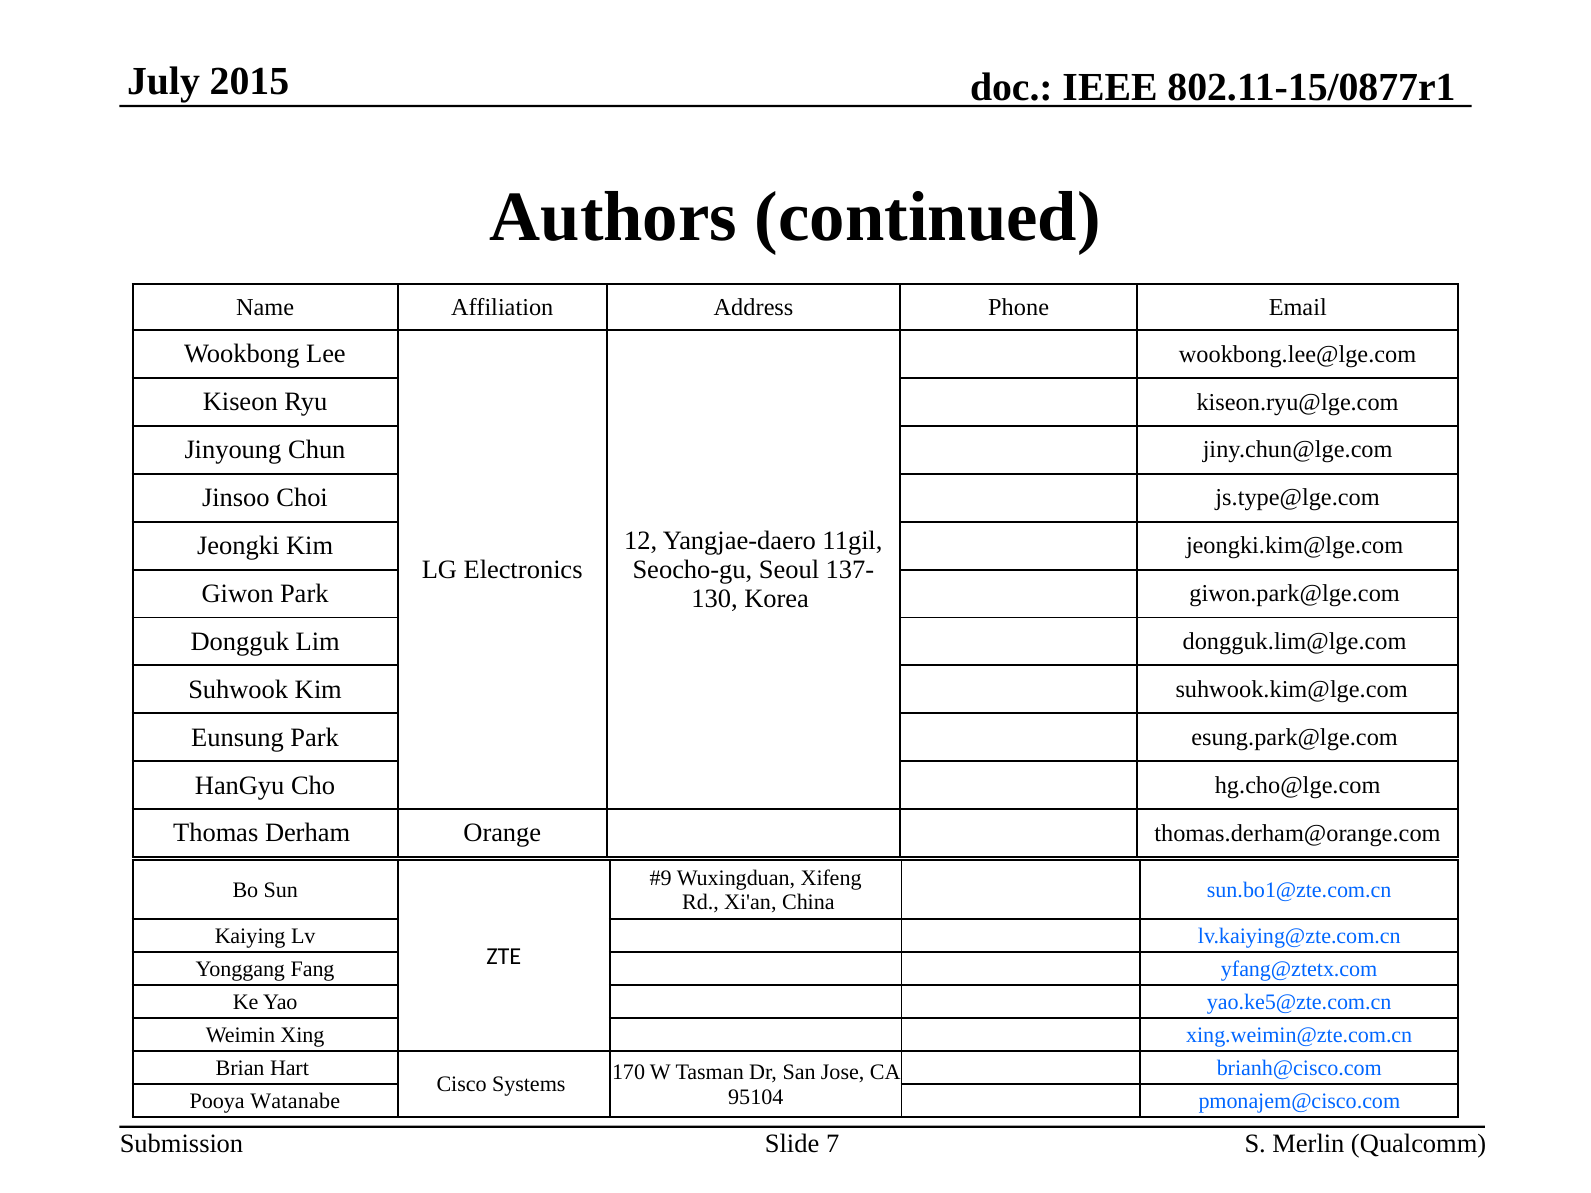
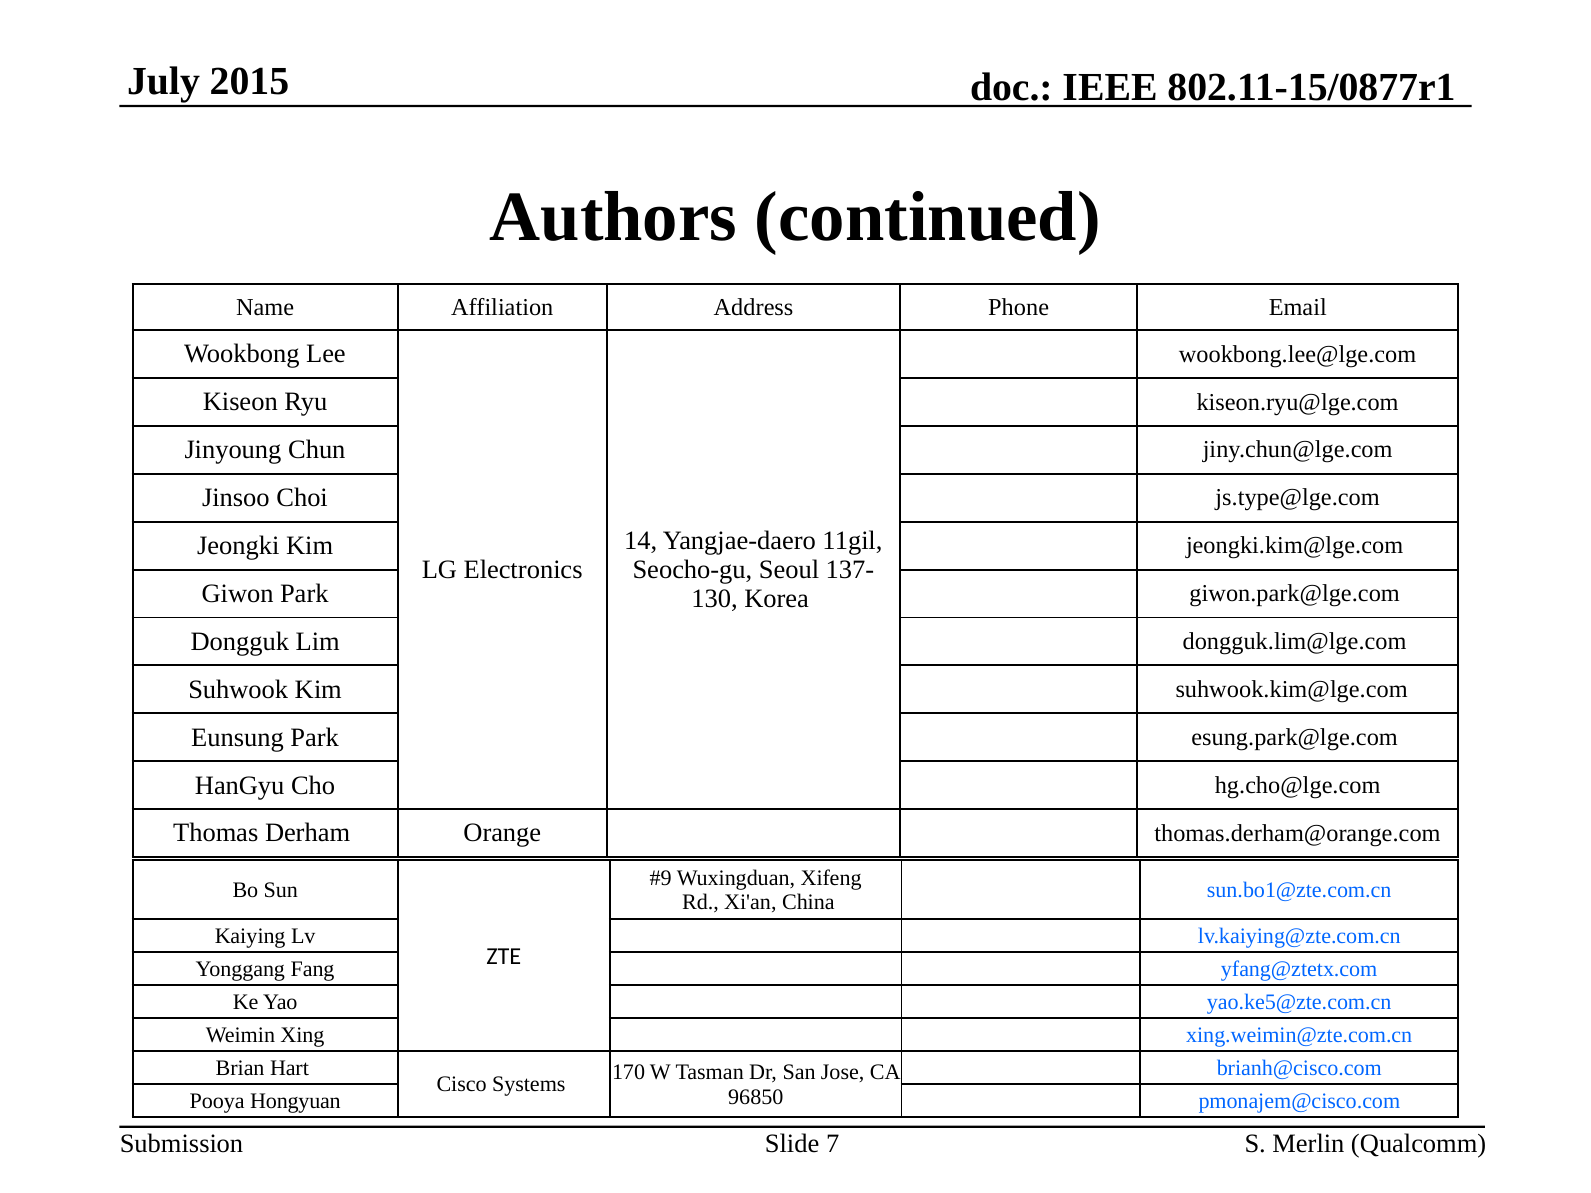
12: 12 -> 14
95104: 95104 -> 96850
Watanabe: Watanabe -> Hongyuan
